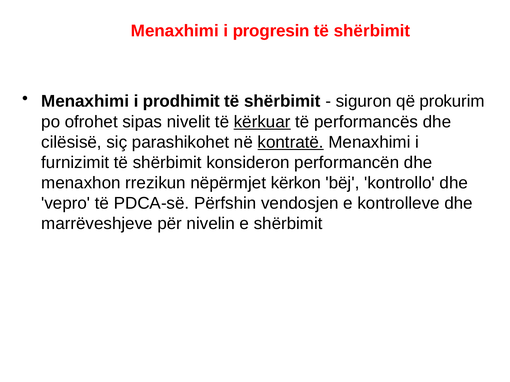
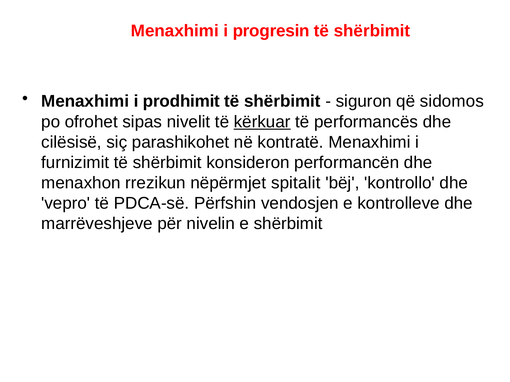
prokurim: prokurim -> sidomos
kontratë underline: present -> none
kërkon: kërkon -> spitalit
